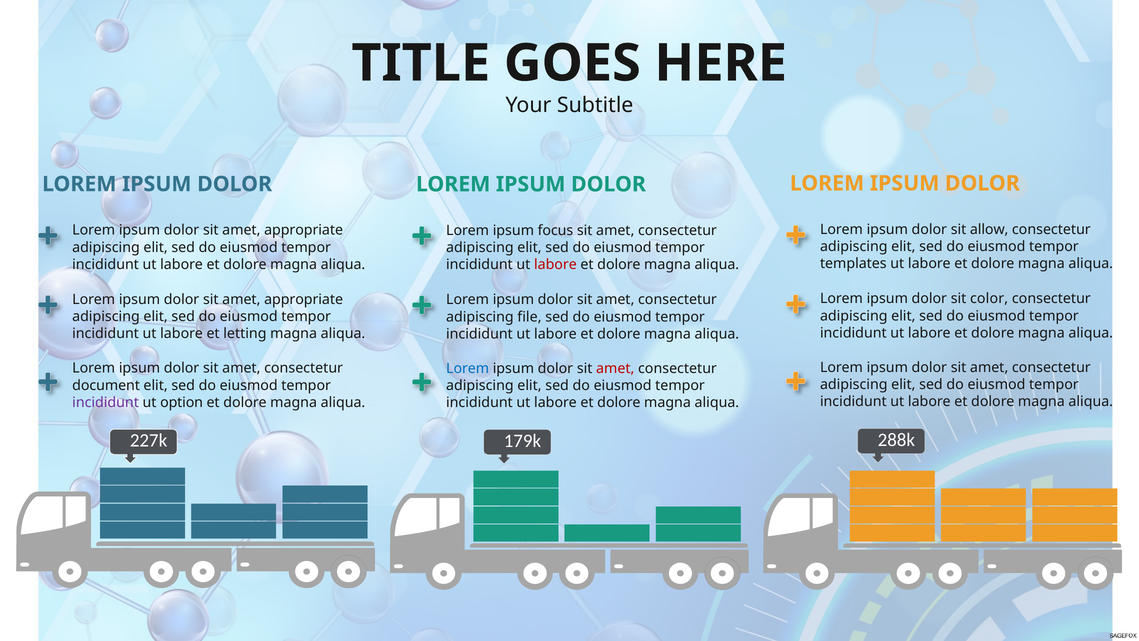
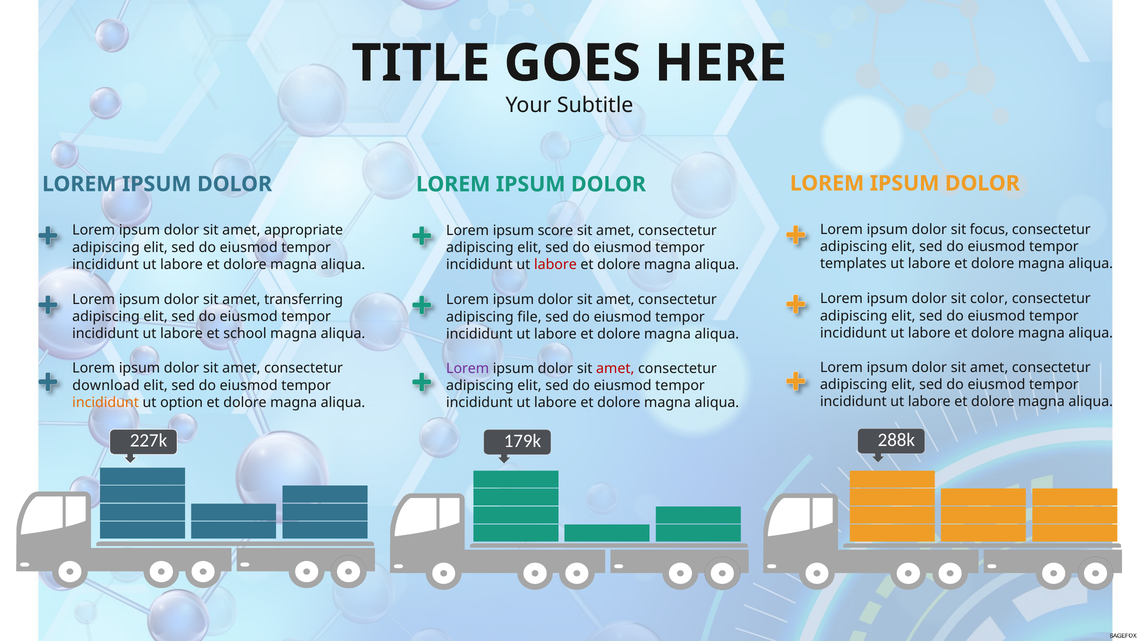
allow: allow -> focus
focus: focus -> score
appropriate at (304, 299): appropriate -> transferring
letting: letting -> school
Lorem at (468, 368) colour: blue -> purple
document: document -> download
incididunt at (106, 402) colour: purple -> orange
